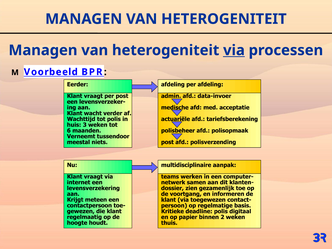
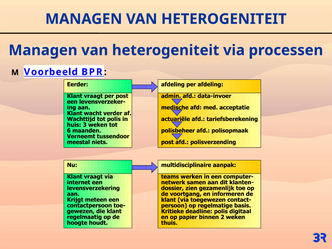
via underline: present -> none
